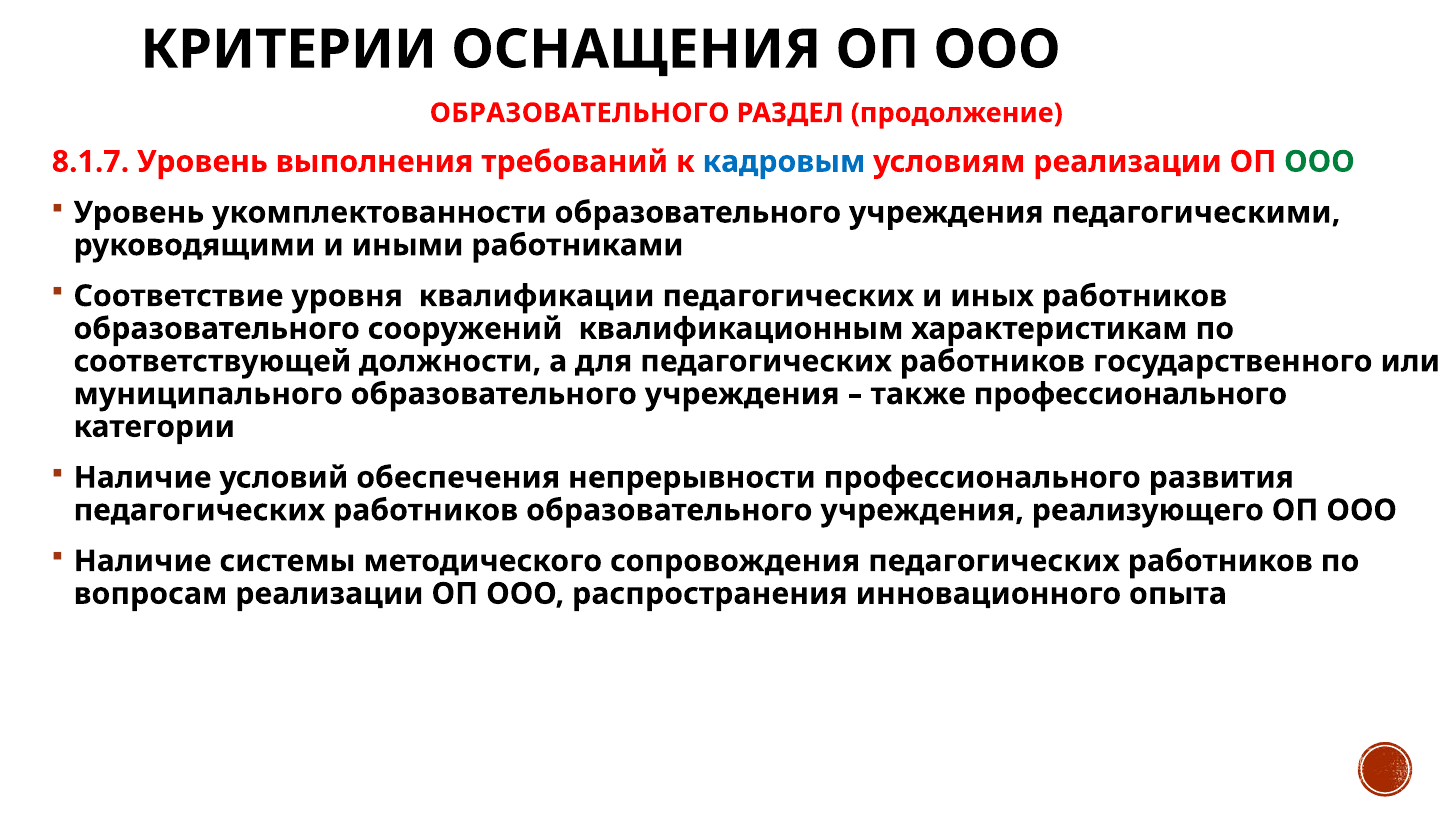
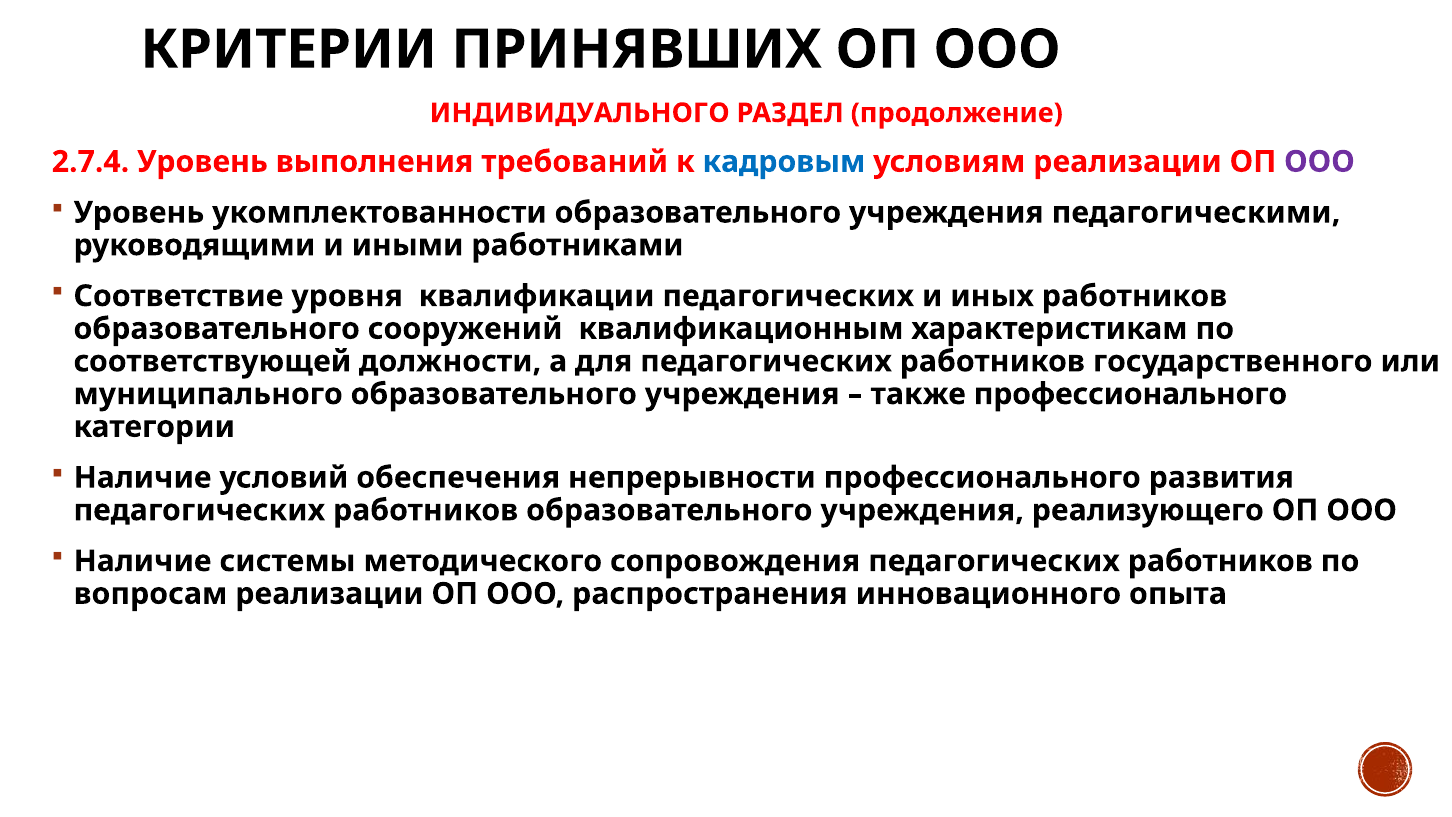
ОСНАЩЕНИЯ: ОСНАЩЕНИЯ -> ПРИНЯВШИХ
ОБРАЗОВАТЕЛЬНОГО at (580, 113): ОБРАЗОВАТЕЛЬНОГО -> ИНДИВИДУАЛЬНОГО
8.1.7: 8.1.7 -> 2.7.4
ООО at (1319, 162) colour: green -> purple
